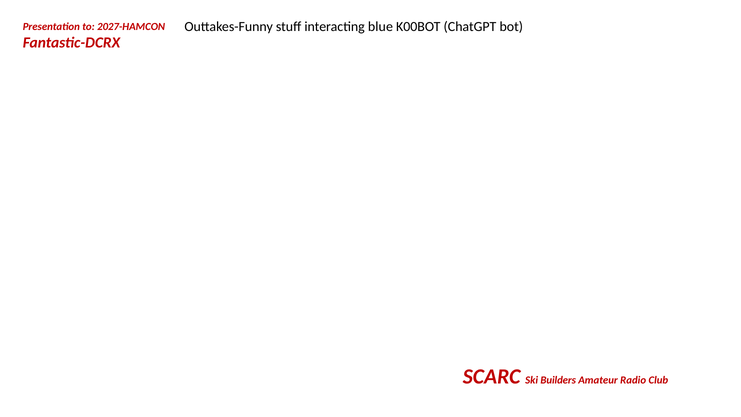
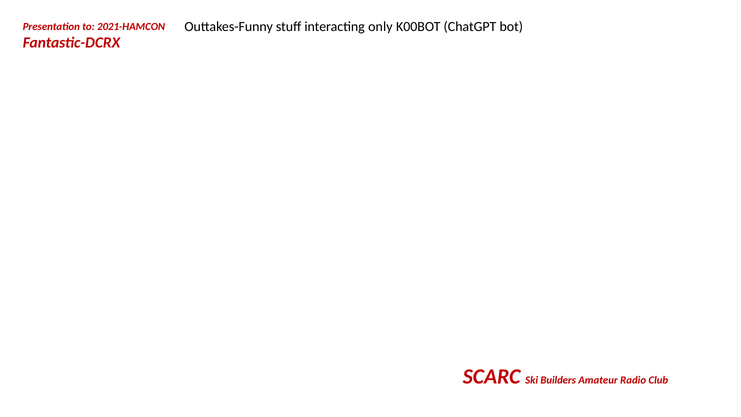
blue: blue -> only
2027-HAMCON: 2027-HAMCON -> 2021-HAMCON
